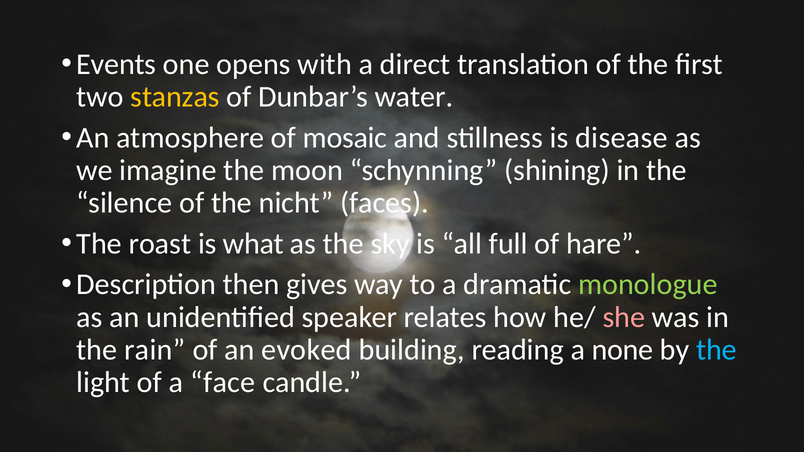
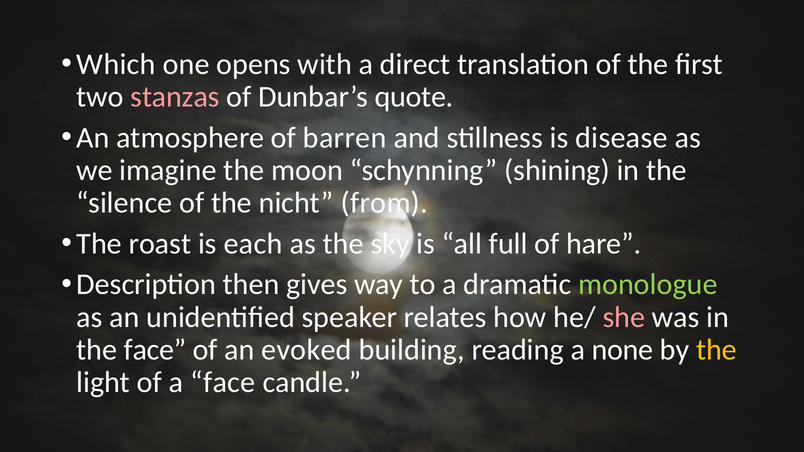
Events: Events -> Which
stanzas colour: yellow -> pink
water: water -> quote
mosaic: mosaic -> barren
faces: faces -> from
what: what -> each
the rain: rain -> face
the at (716, 350) colour: light blue -> yellow
